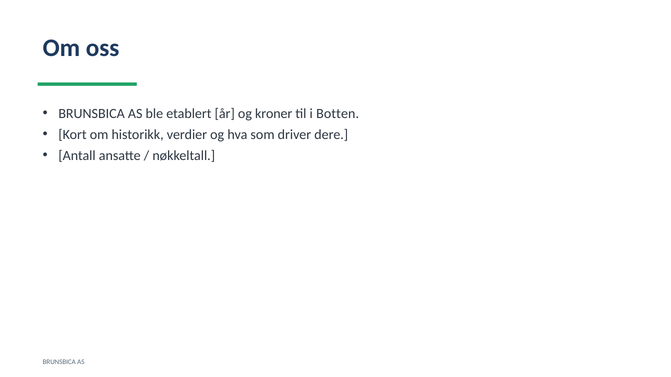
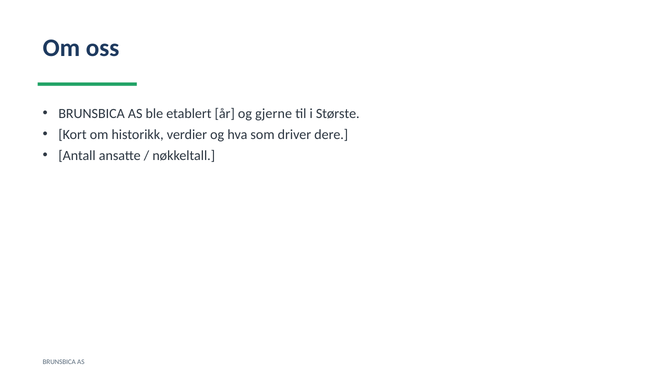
kroner: kroner -> gjerne
Botten: Botten -> Største
